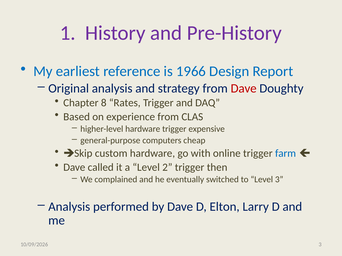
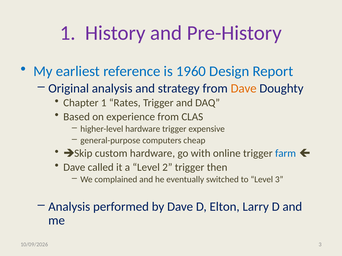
1966: 1966 -> 1960
Dave at (244, 88) colour: red -> orange
Chapter 8: 8 -> 1
